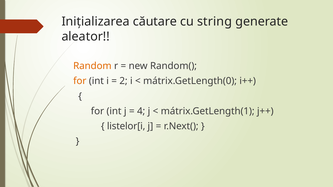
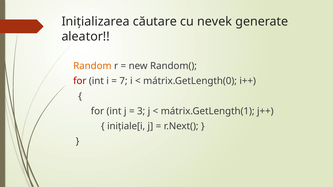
string: string -> nevek
for at (80, 81) colour: orange -> red
2: 2 -> 7
4: 4 -> 3
listelor[i: listelor[i -> inițiale[i
